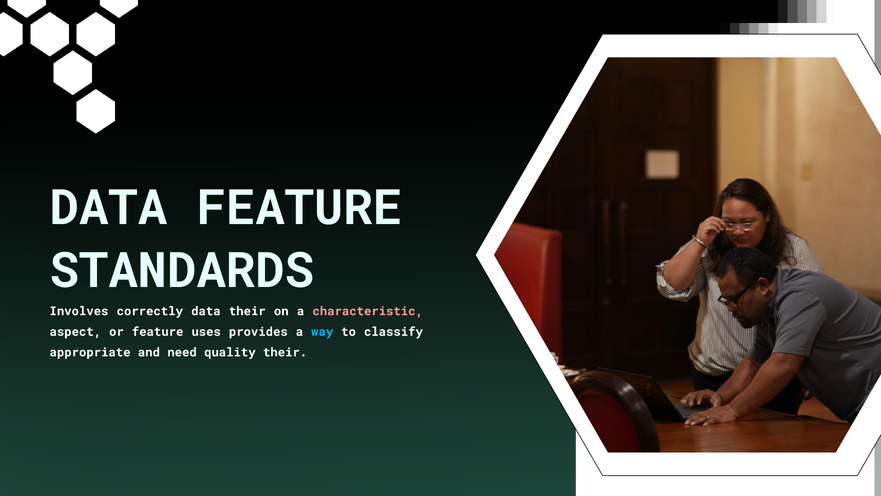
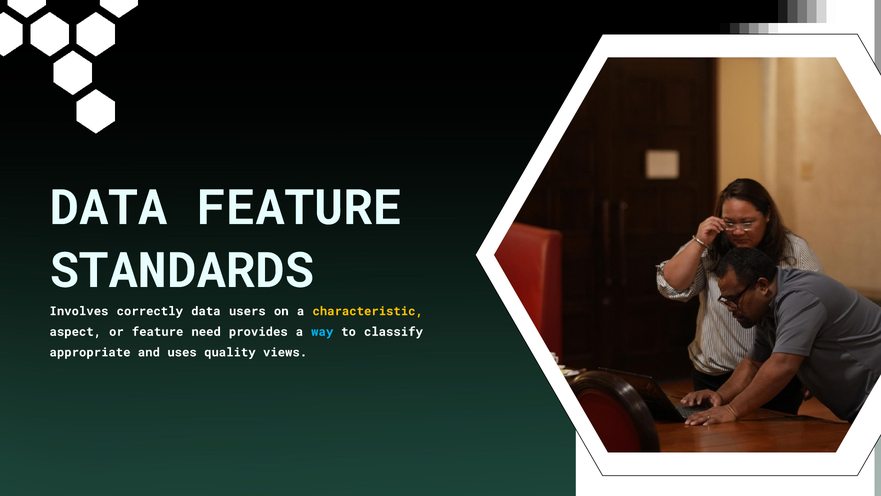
data their: their -> users
characteristic colour: pink -> yellow
uses: uses -> need
need: need -> uses
quality their: their -> views
